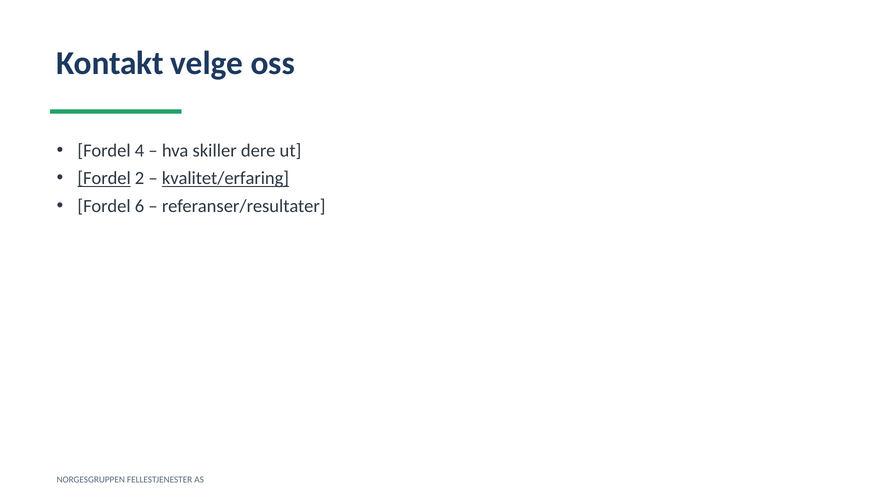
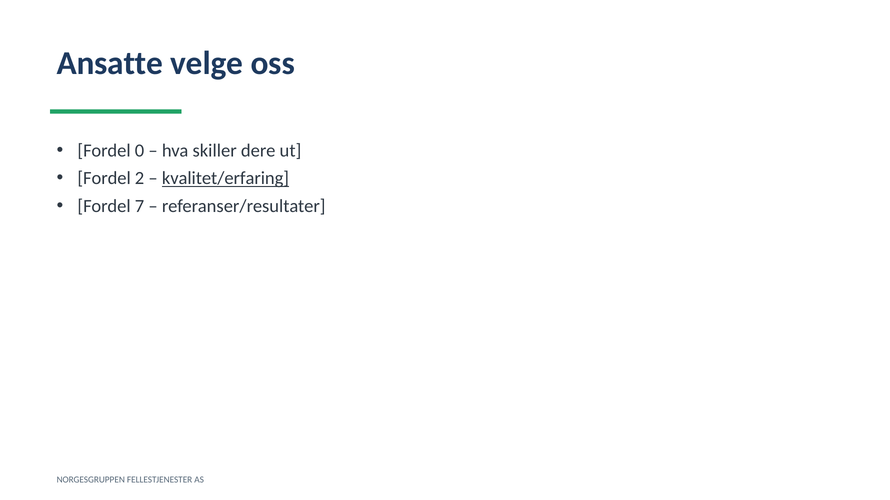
Kontakt: Kontakt -> Ansatte
4: 4 -> 0
Fordel at (104, 179) underline: present -> none
6: 6 -> 7
